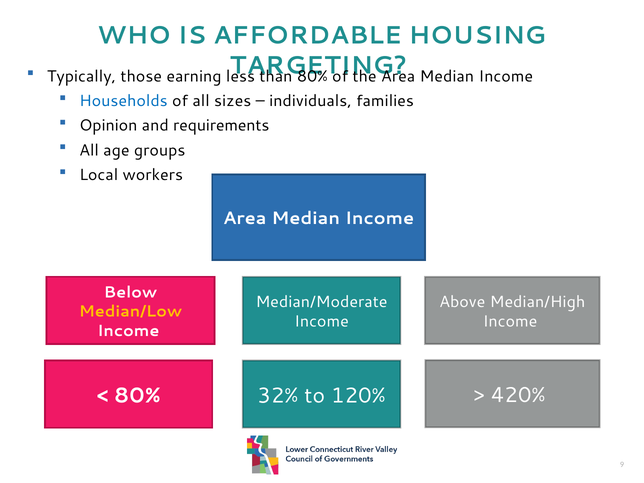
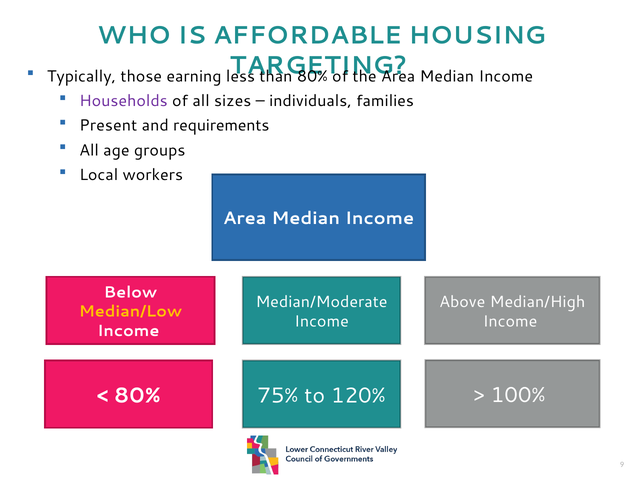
Households colour: blue -> purple
Opinion: Opinion -> Present
32%: 32% -> 75%
420%: 420% -> 100%
